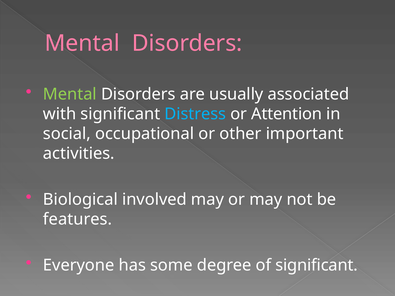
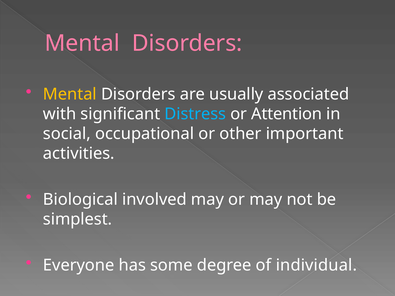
Mental at (70, 94) colour: light green -> yellow
features: features -> simplest
of significant: significant -> individual
